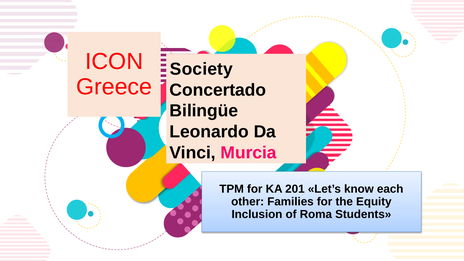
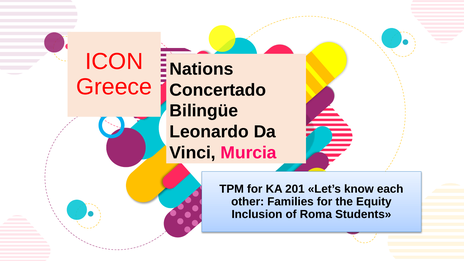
Society: Society -> Nations
